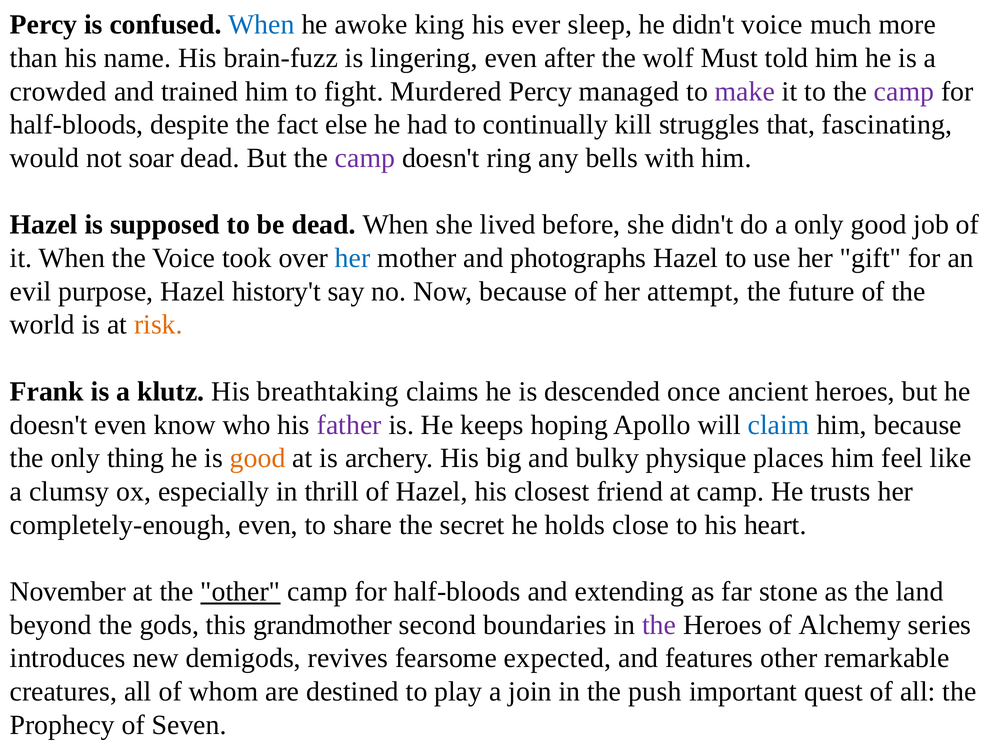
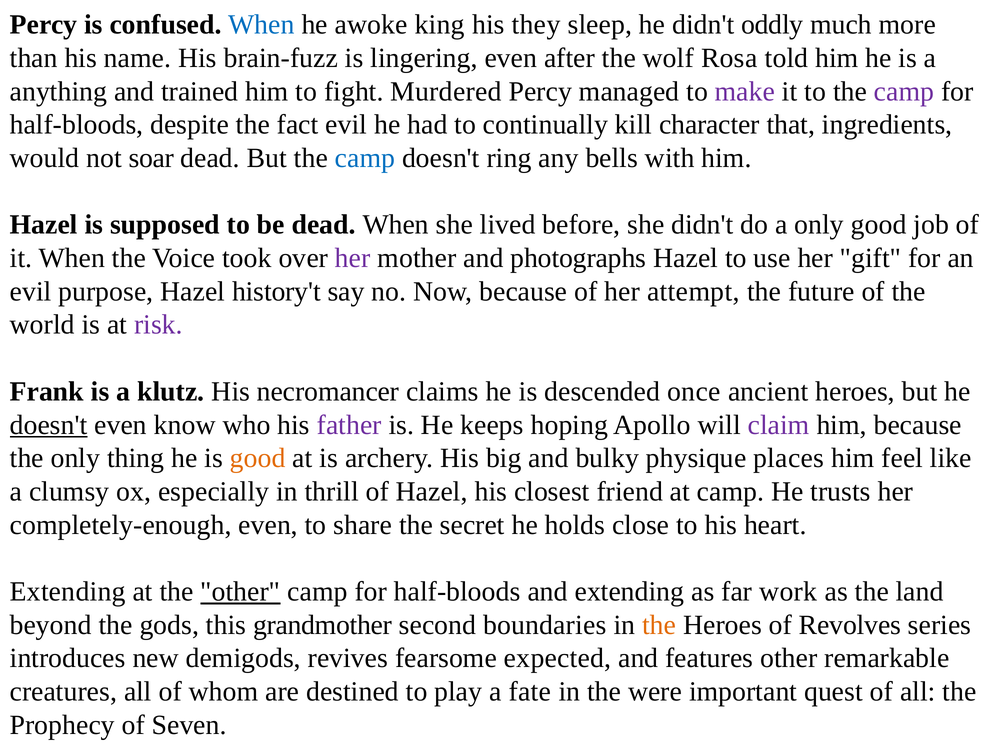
ever: ever -> they
didn't voice: voice -> oddly
Must: Must -> Rosa
crowded: crowded -> anything
fact else: else -> evil
struggles: struggles -> character
fascinating: fascinating -> ingredients
camp at (365, 158) colour: purple -> blue
her at (353, 258) colour: blue -> purple
risk colour: orange -> purple
breathtaking: breathtaking -> necromancer
doesn't at (49, 425) underline: none -> present
claim colour: blue -> purple
November at (68, 592): November -> Extending
stone: stone -> work
the at (659, 625) colour: purple -> orange
Alchemy: Alchemy -> Revolves
join: join -> fate
push: push -> were
